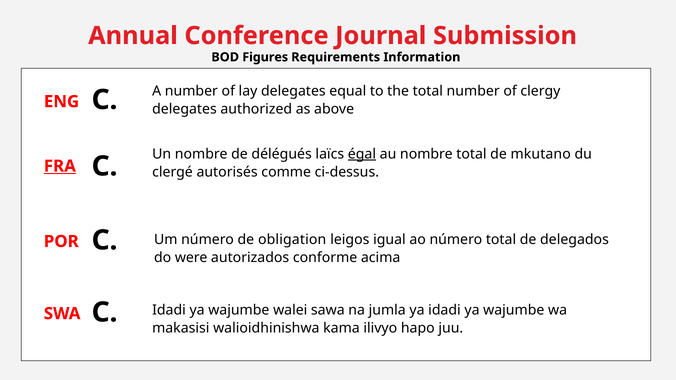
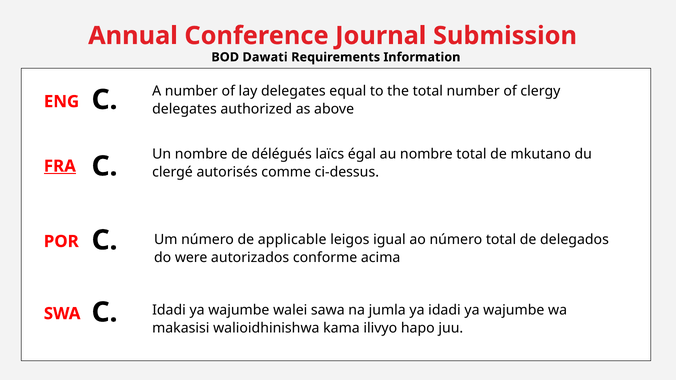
Figures: Figures -> Dawati
égal underline: present -> none
obligation: obligation -> applicable
